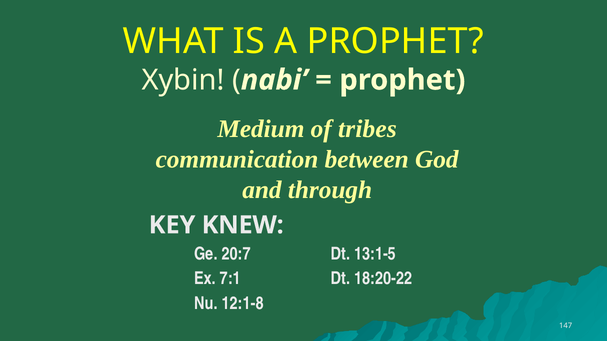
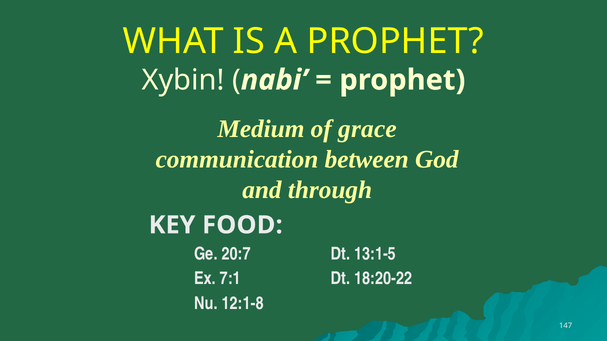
tribes: tribes -> grace
KNEW: KNEW -> FOOD
